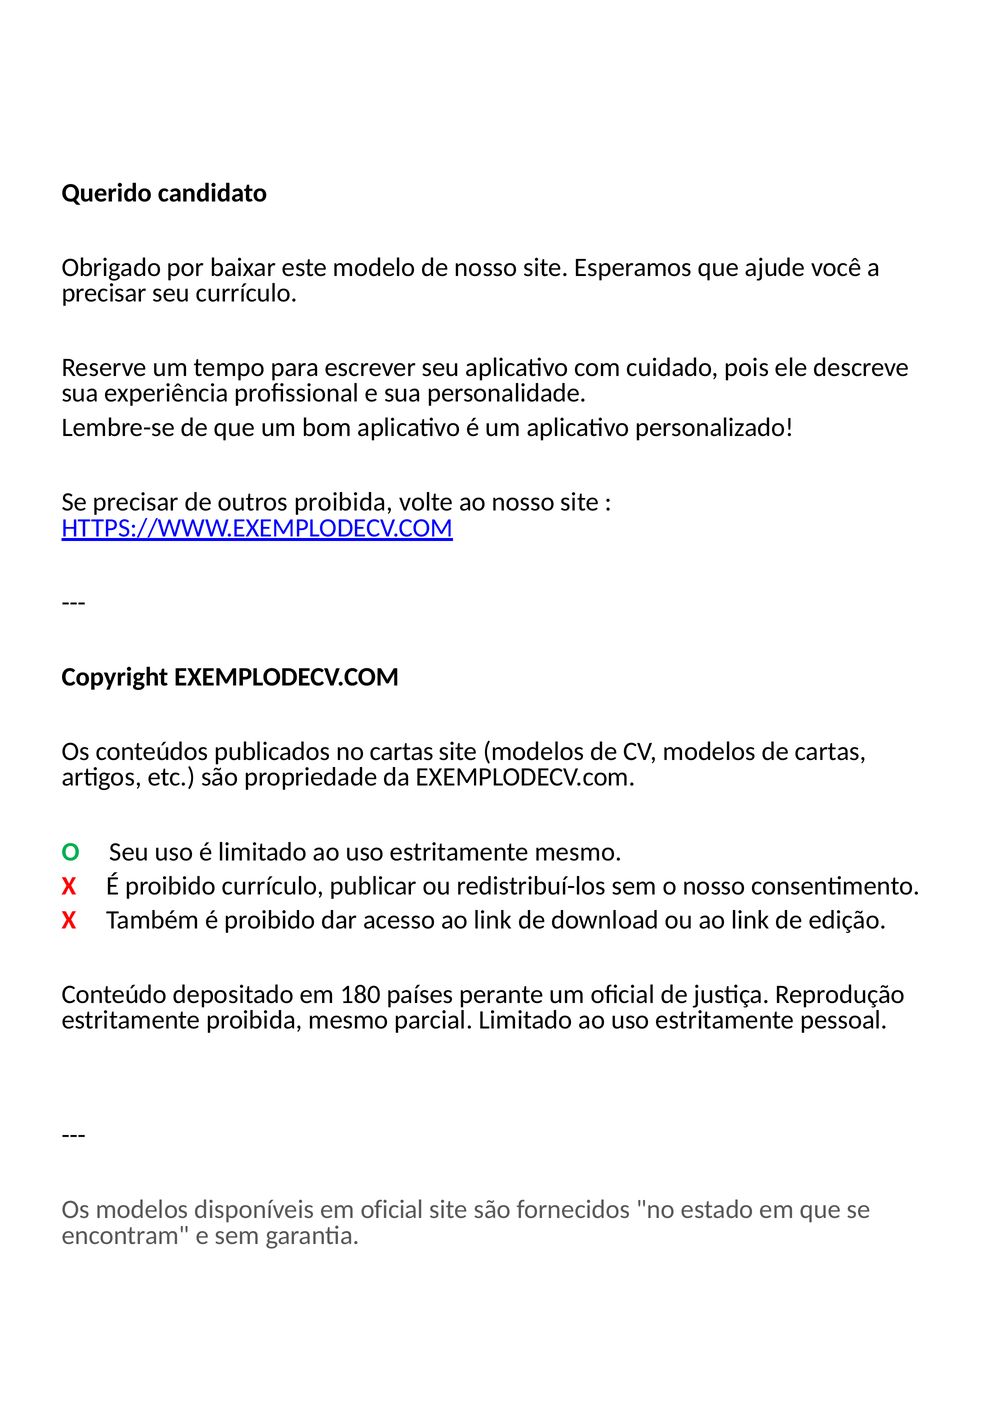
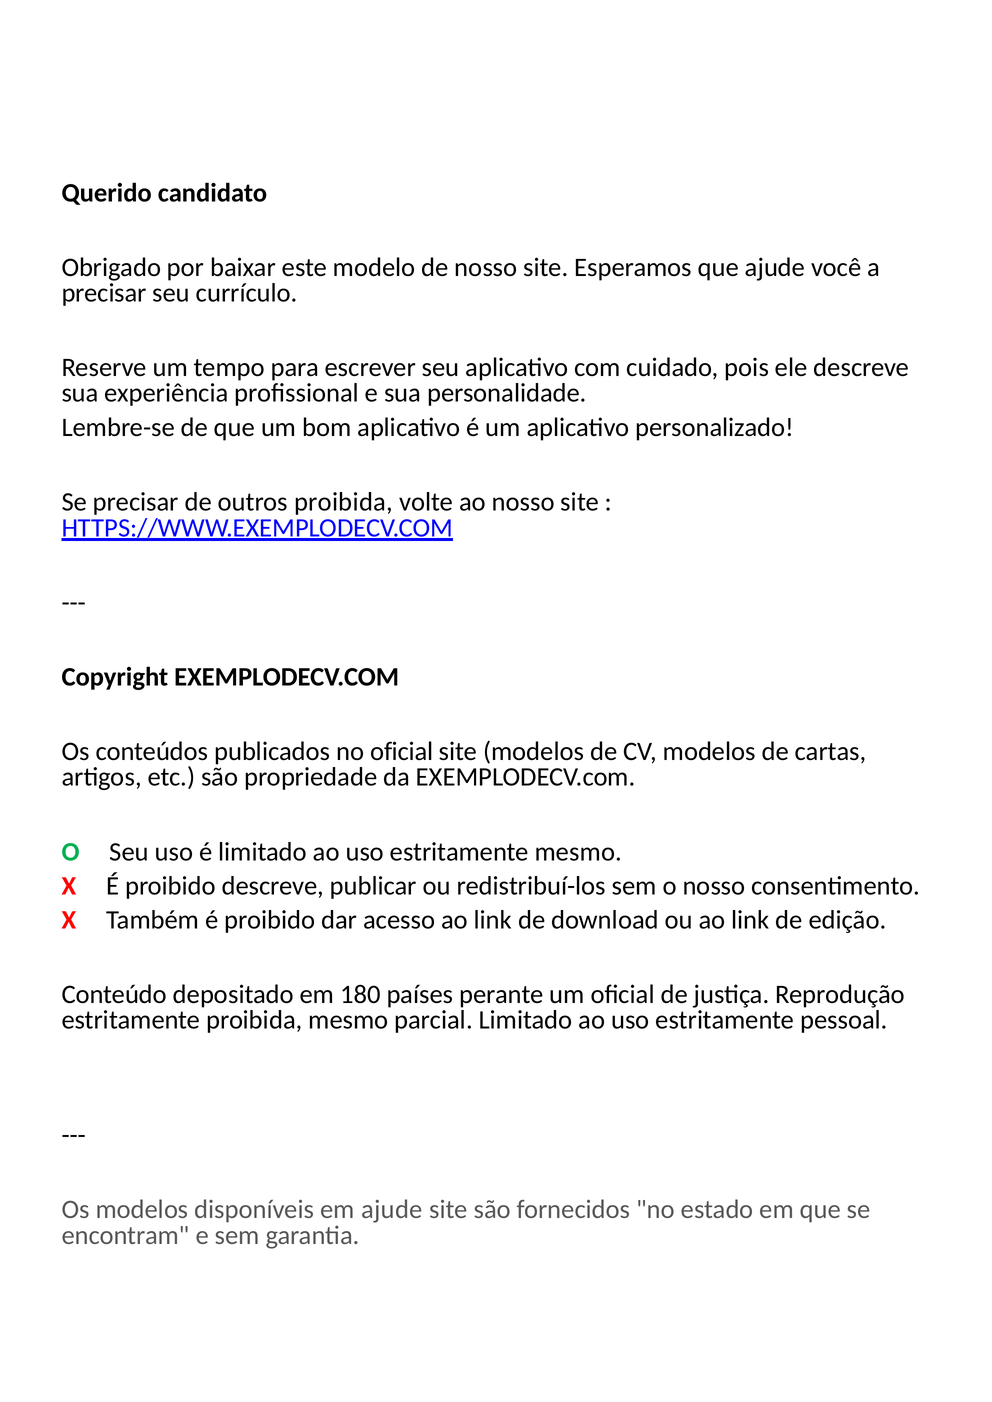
no cartas: cartas -> oficial
proibido currículo: currículo -> descreve
em oficial: oficial -> ajude
